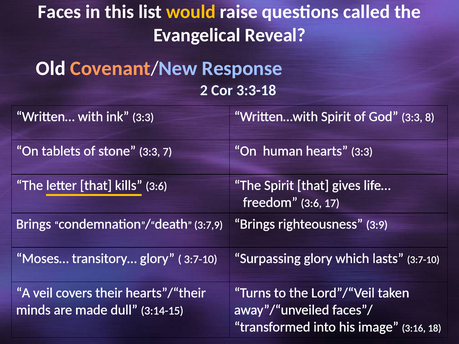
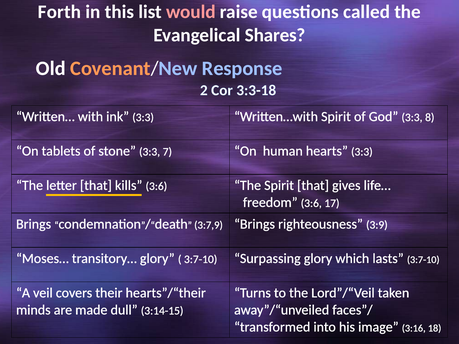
Faces: Faces -> Forth
would colour: yellow -> pink
Reveal: Reveal -> Shares
